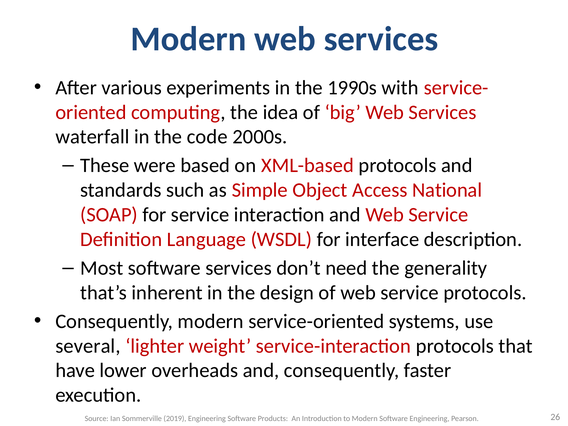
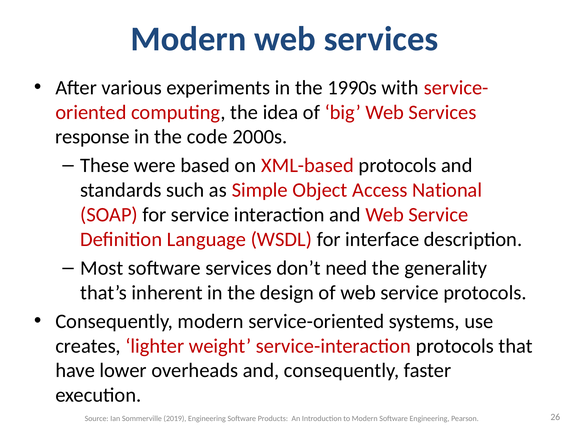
waterfall: waterfall -> response
several: several -> creates
